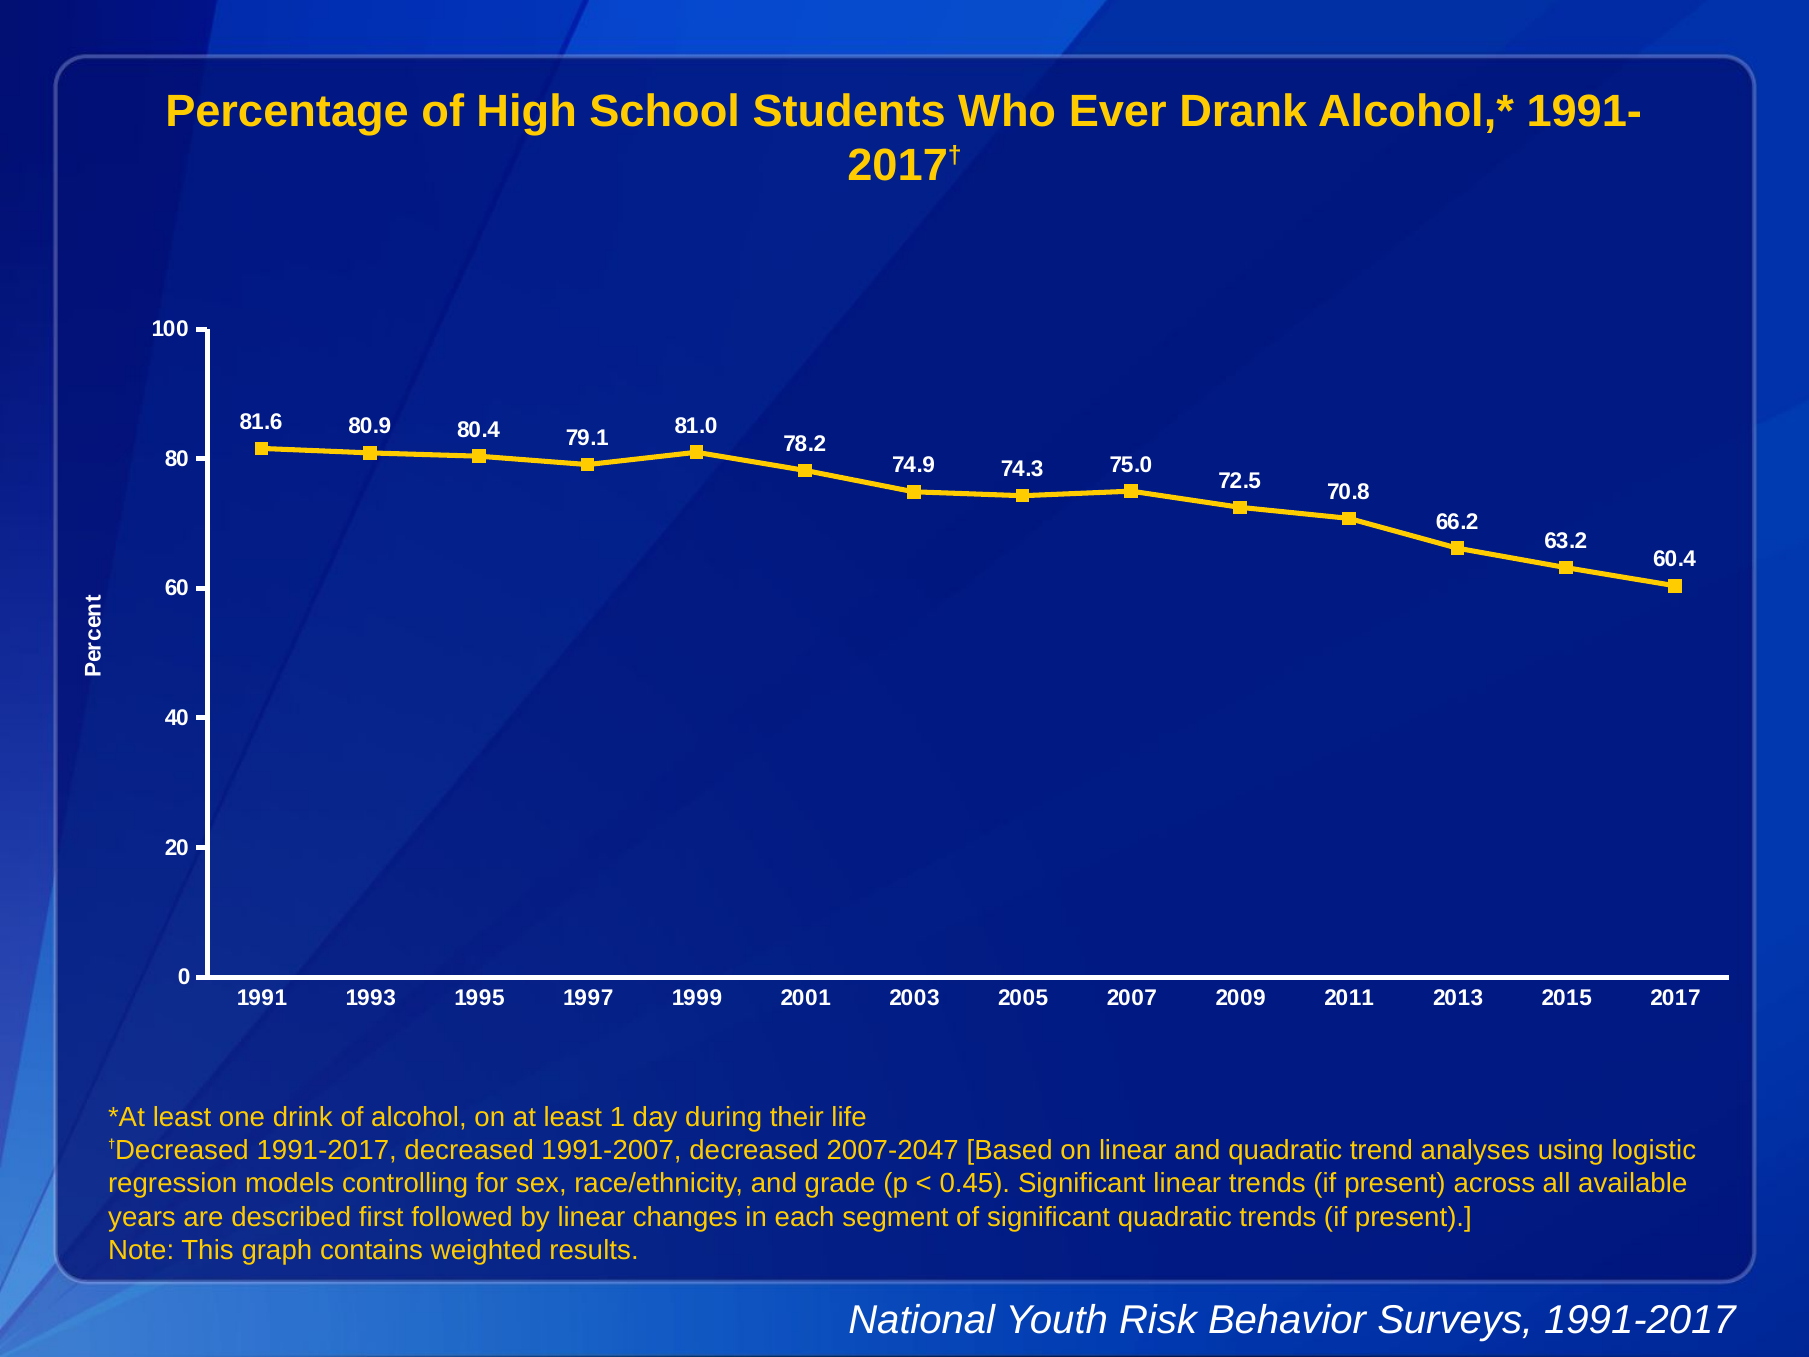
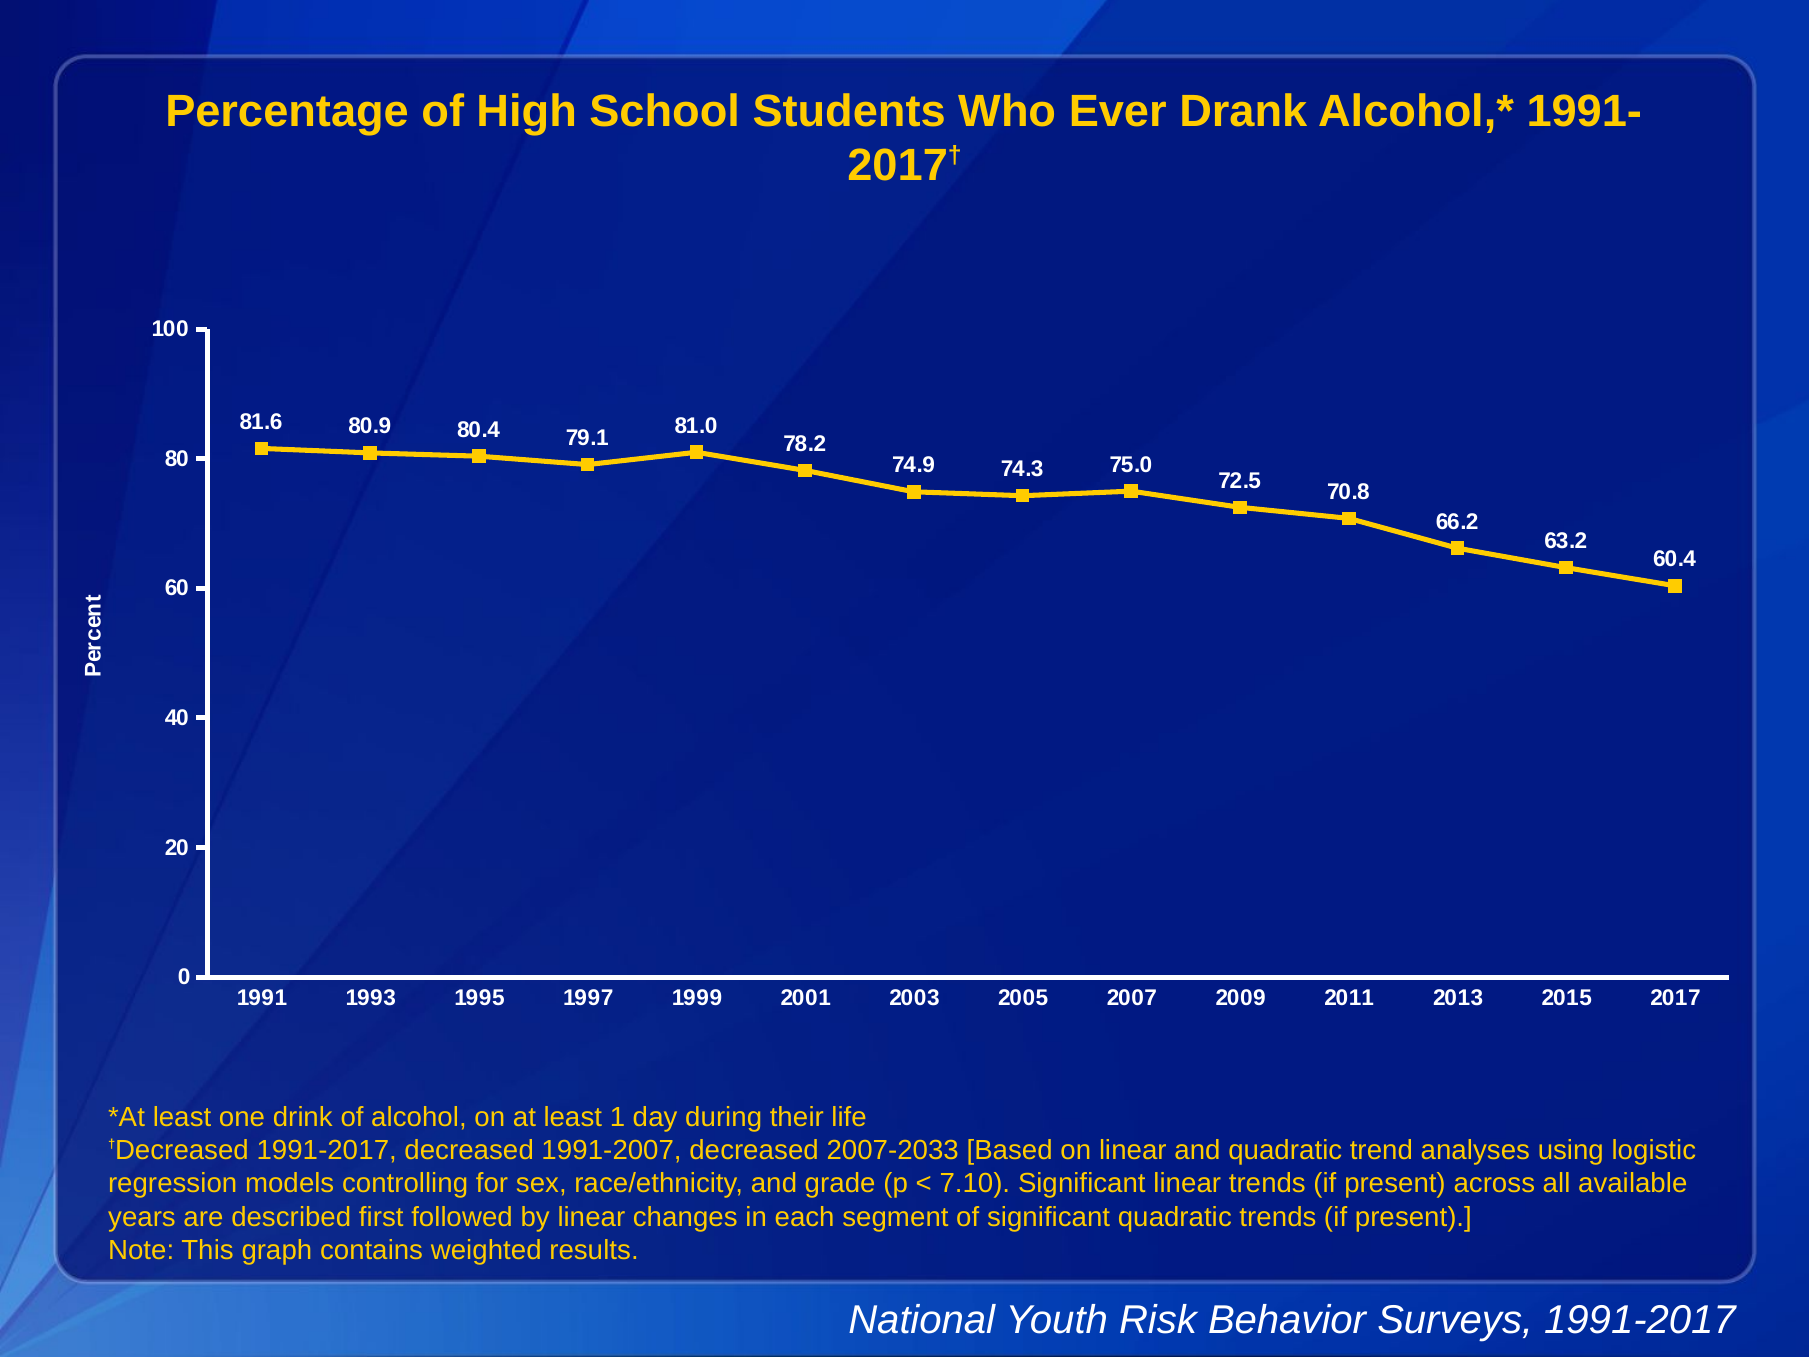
2007-2047: 2007-2047 -> 2007-2033
0.45: 0.45 -> 7.10
